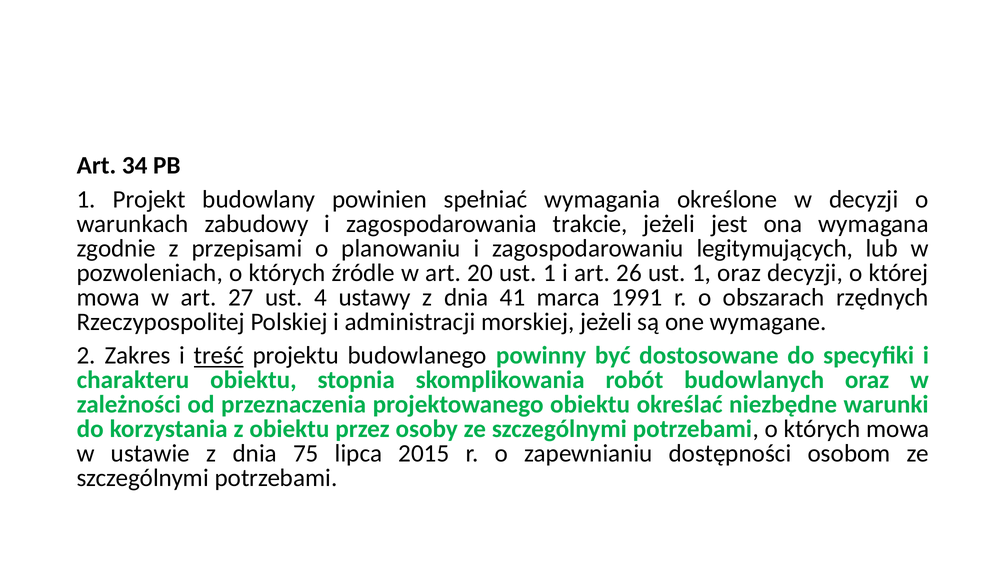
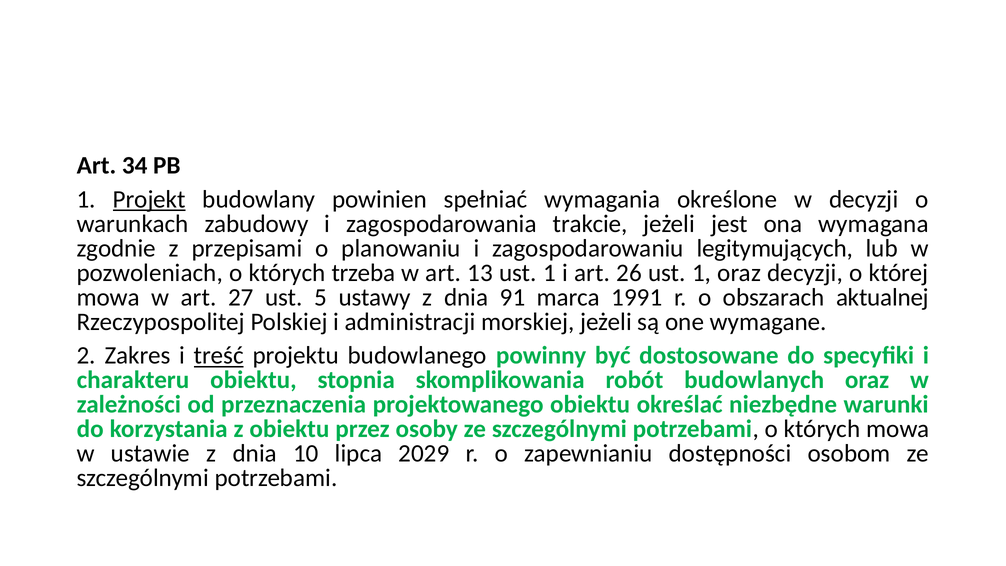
Projekt underline: none -> present
źródle: źródle -> trzeba
20: 20 -> 13
4: 4 -> 5
41: 41 -> 91
rzędnych: rzędnych -> aktualnej
75: 75 -> 10
2015: 2015 -> 2029
